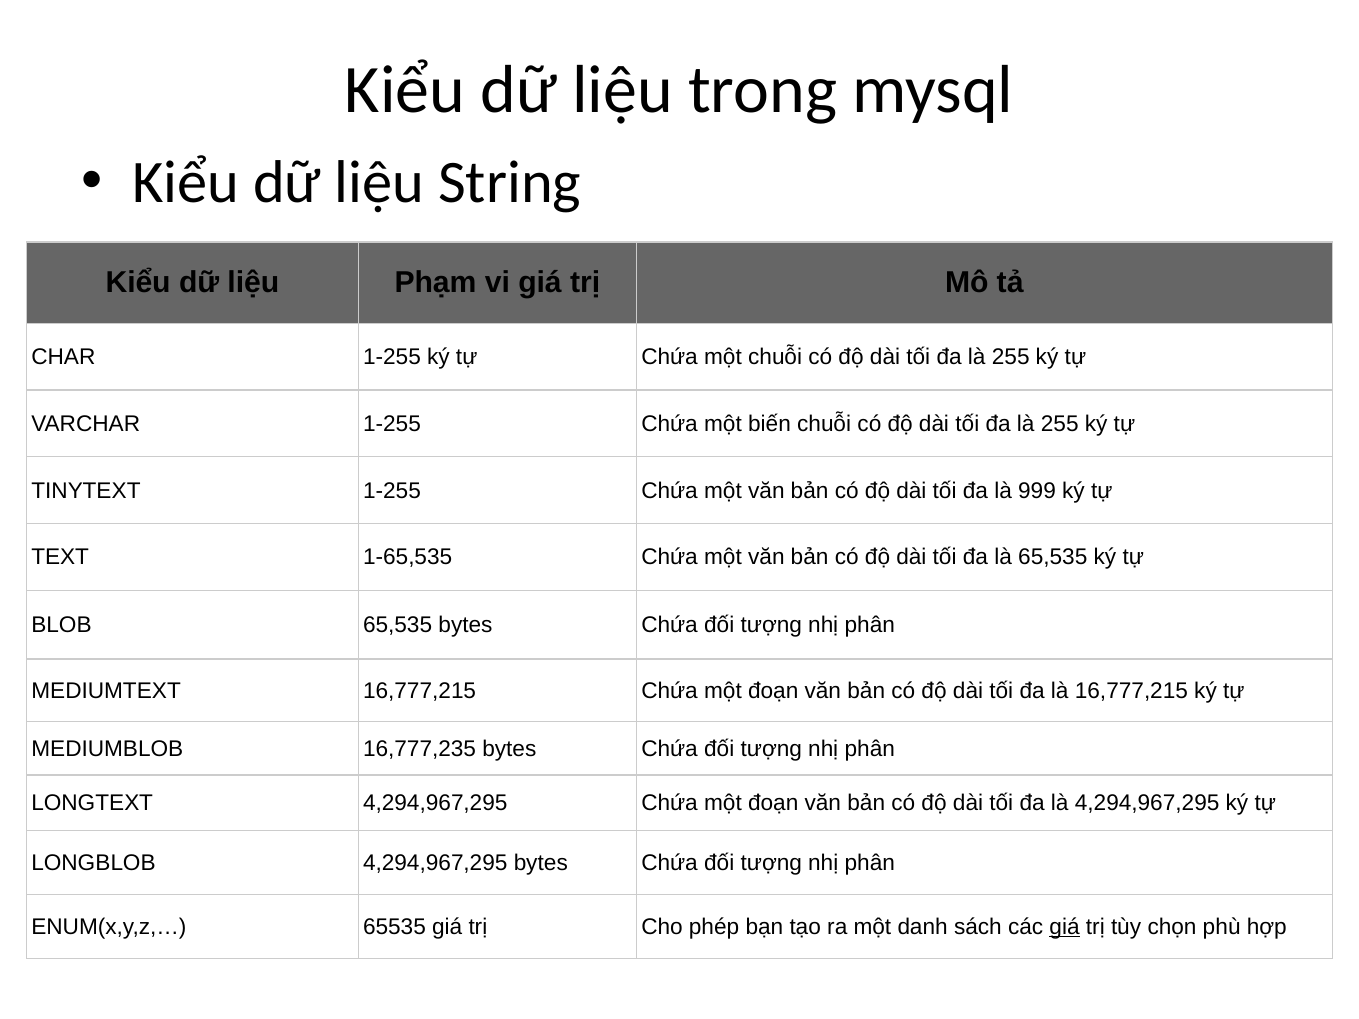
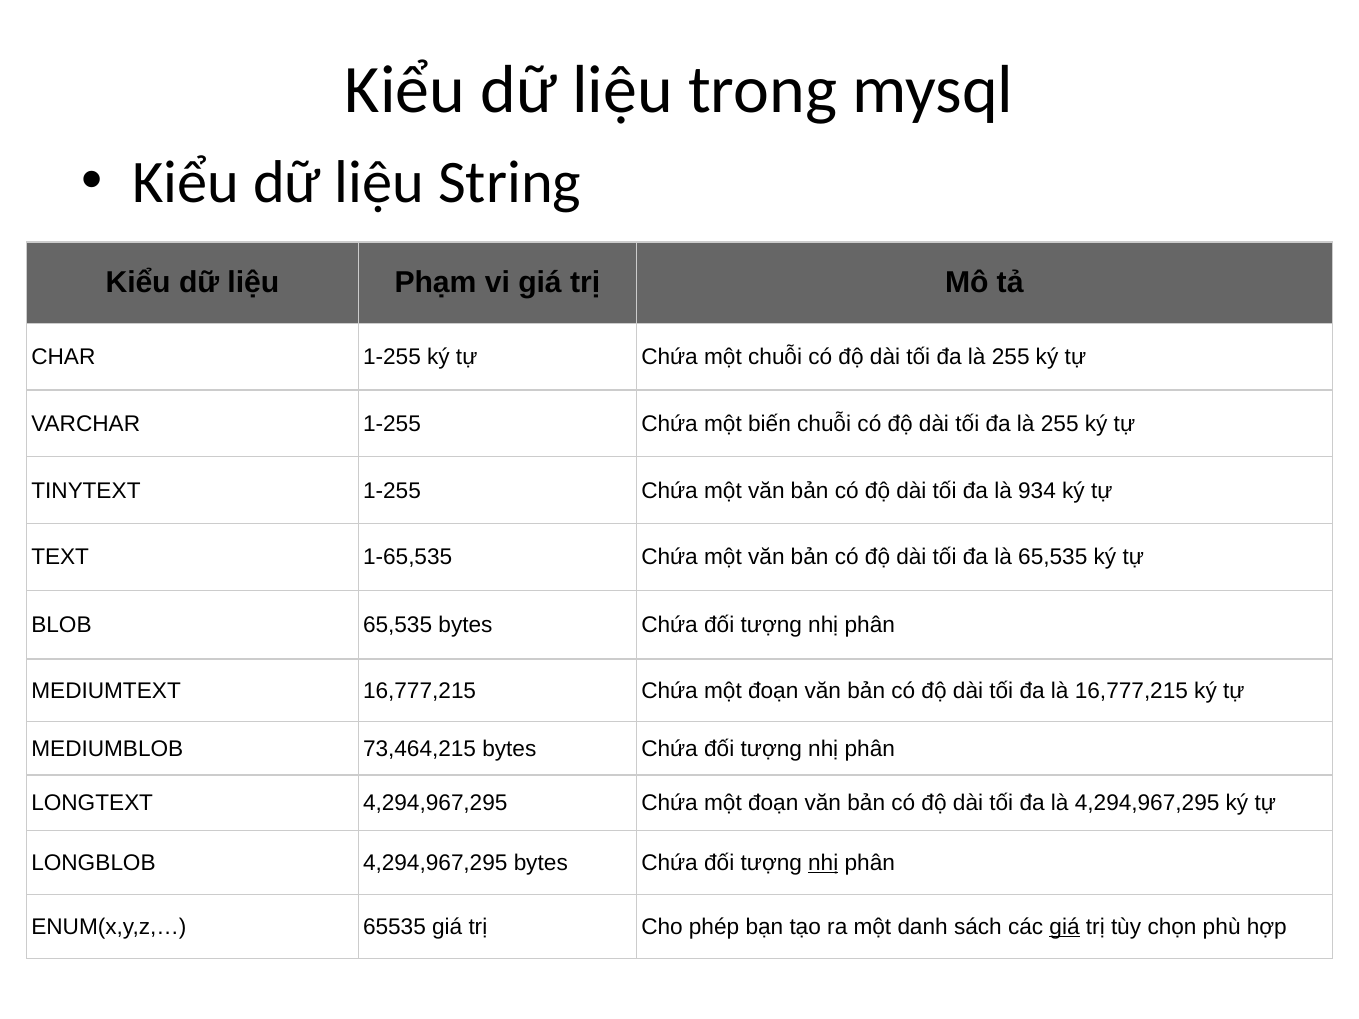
999: 999 -> 934
16,777,235: 16,777,235 -> 73,464,215
nhị at (823, 863) underline: none -> present
